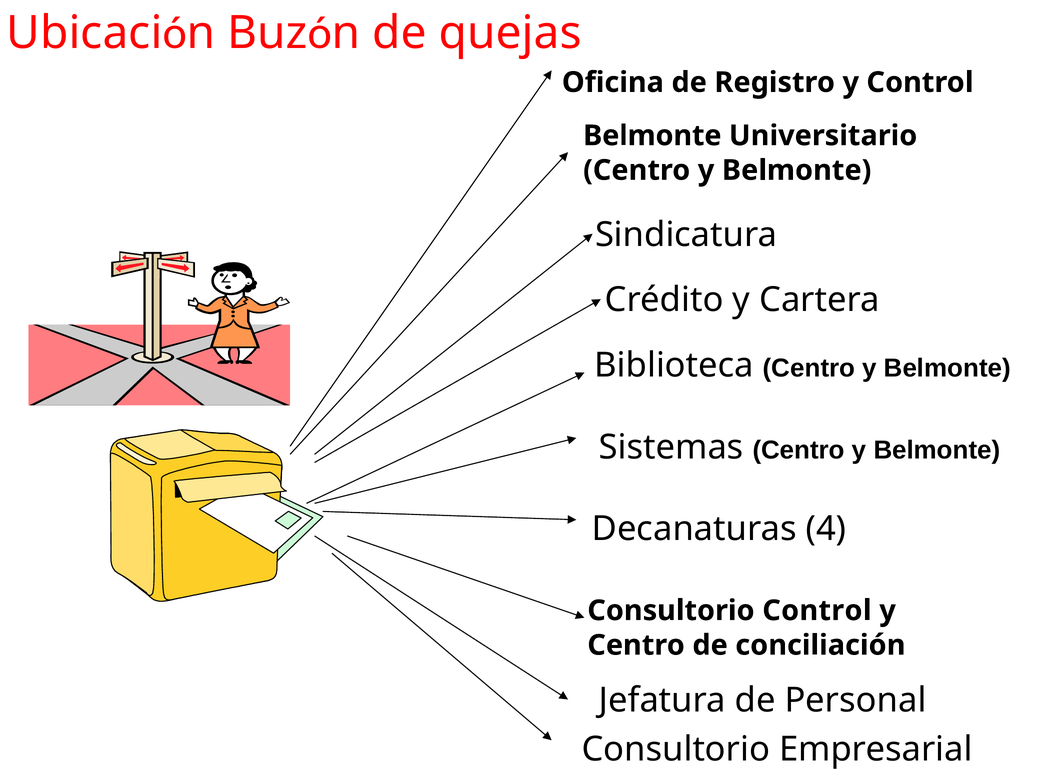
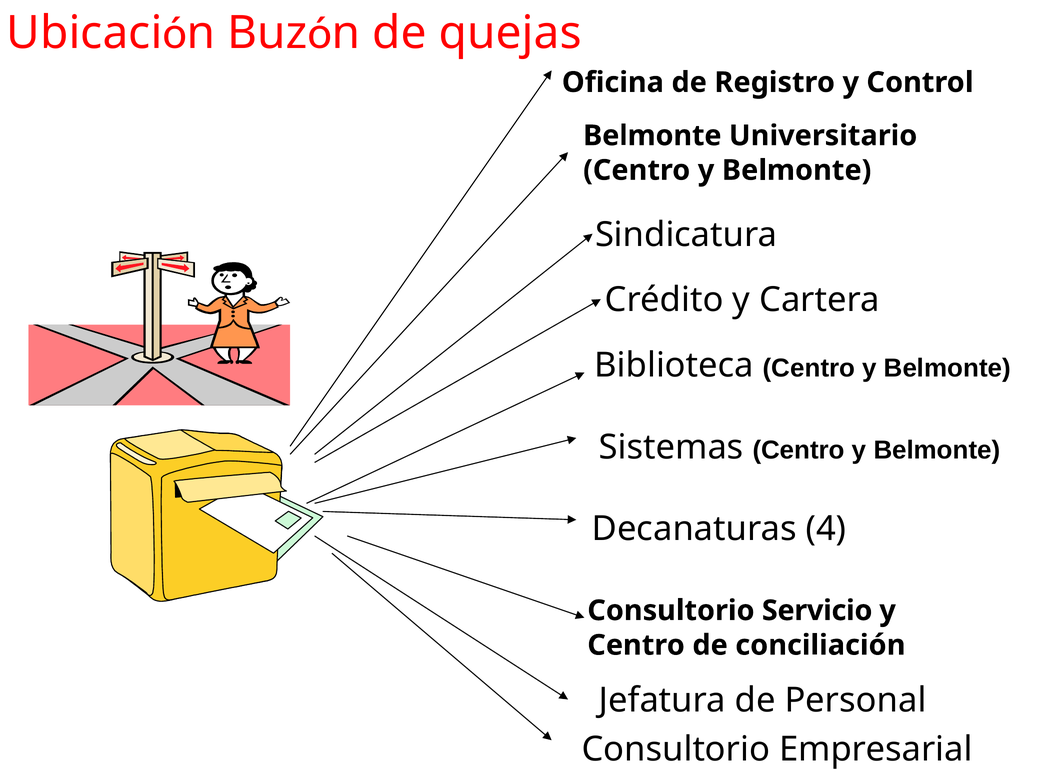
Consultorio Control: Control -> Servicio
